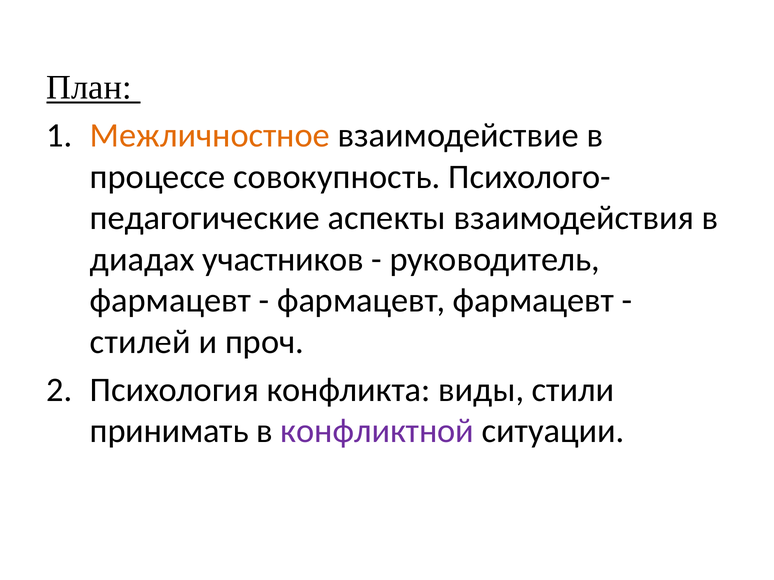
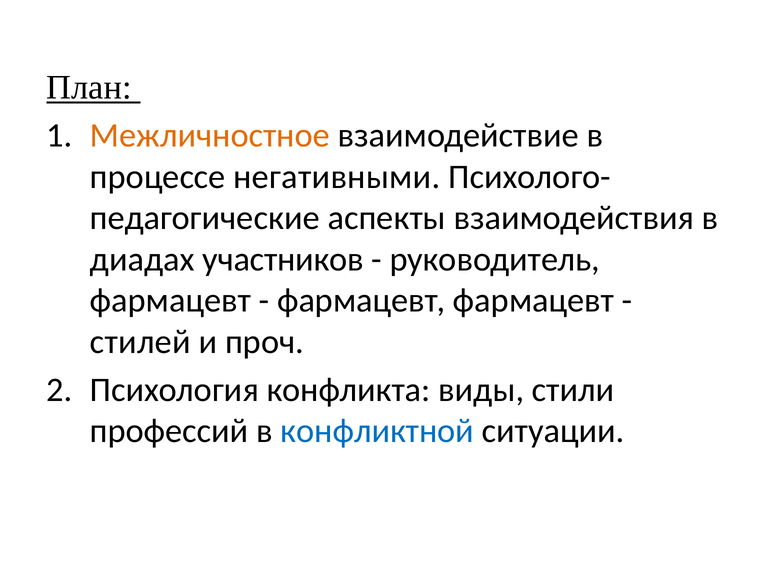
совокупность: совокупность -> негативными
принимать: принимать -> профессий
конфликтной colour: purple -> blue
